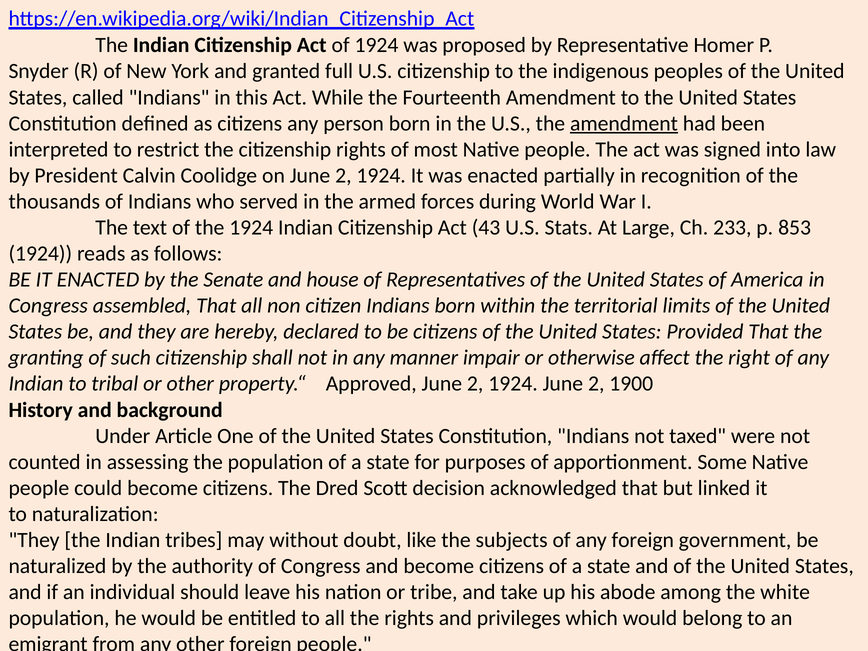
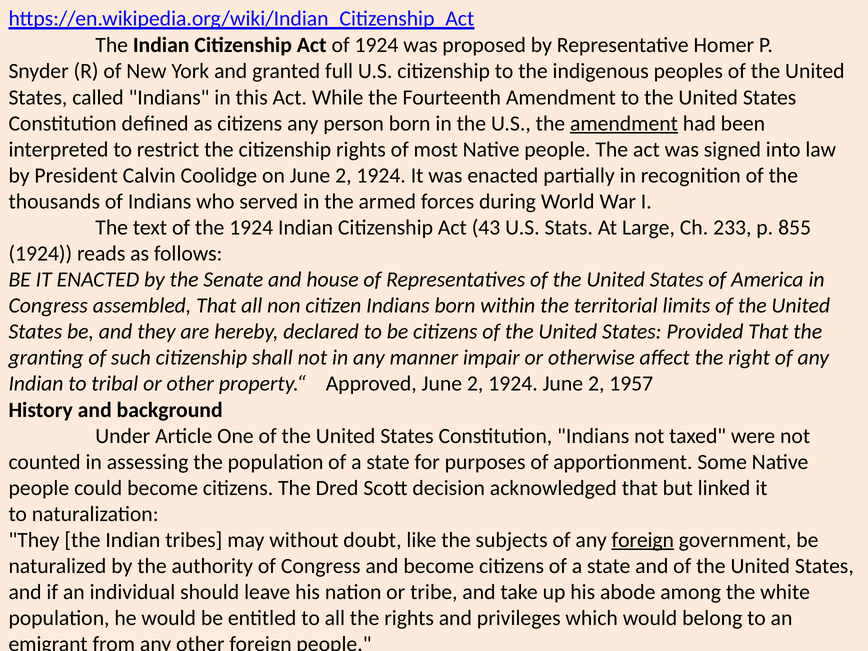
853: 853 -> 855
1900: 1900 -> 1957
foreign at (643, 540) underline: none -> present
